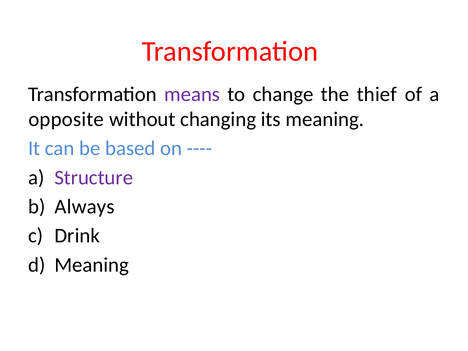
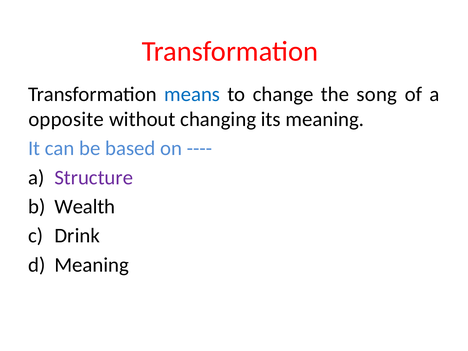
means colour: purple -> blue
thief: thief -> song
Always: Always -> Wealth
